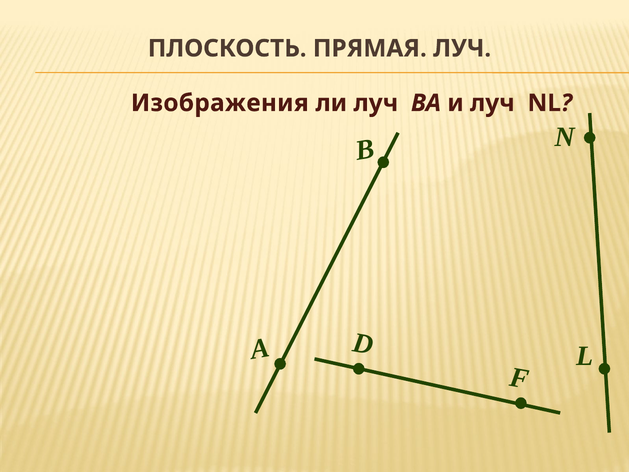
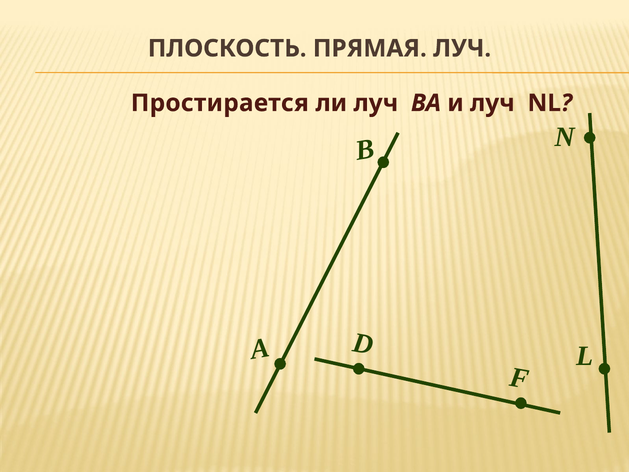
Изображения: Изображения -> Простирается
